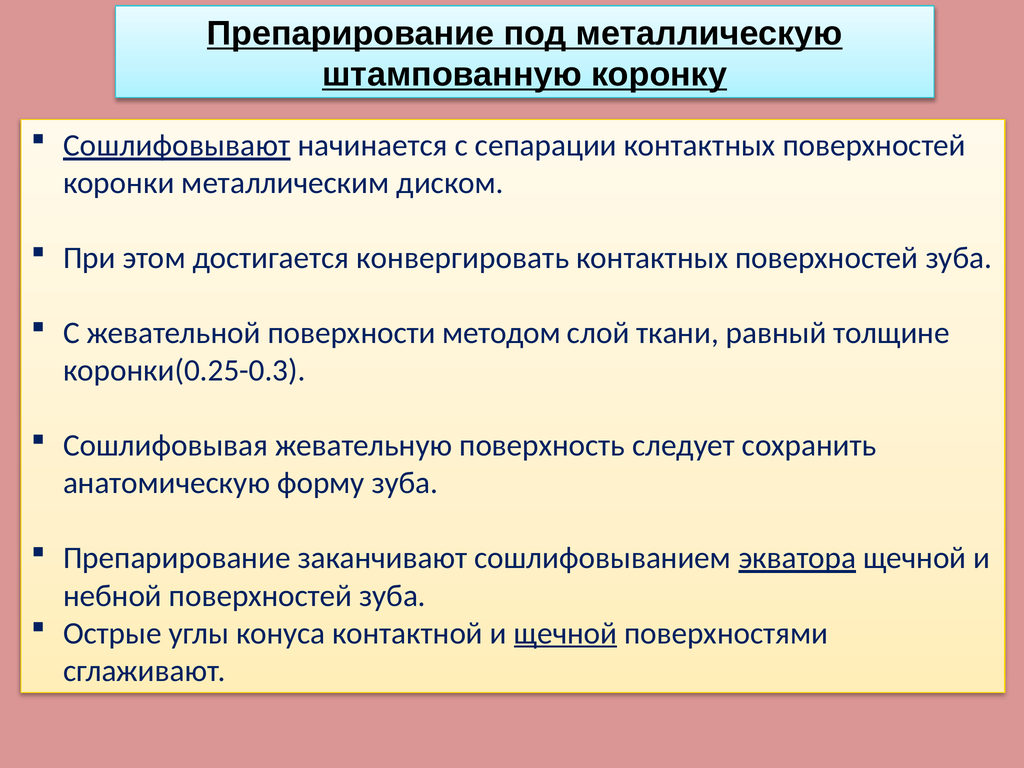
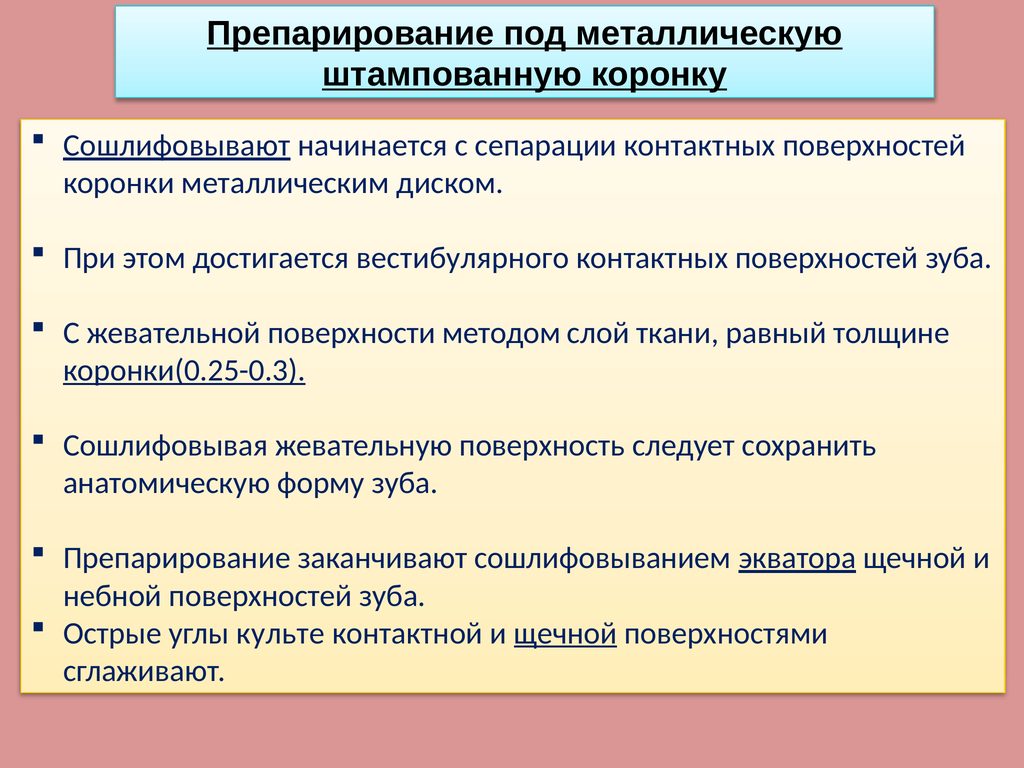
конвергировать: конвергировать -> вестибулярного
коронки(0.25-0.3 underline: none -> present
конуса: конуса -> культе
